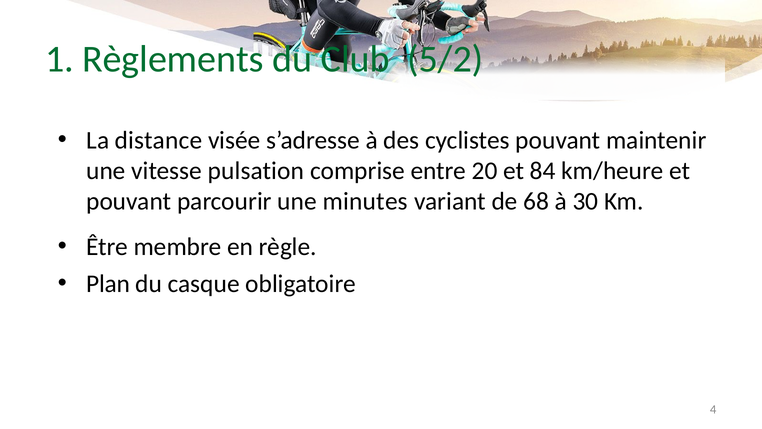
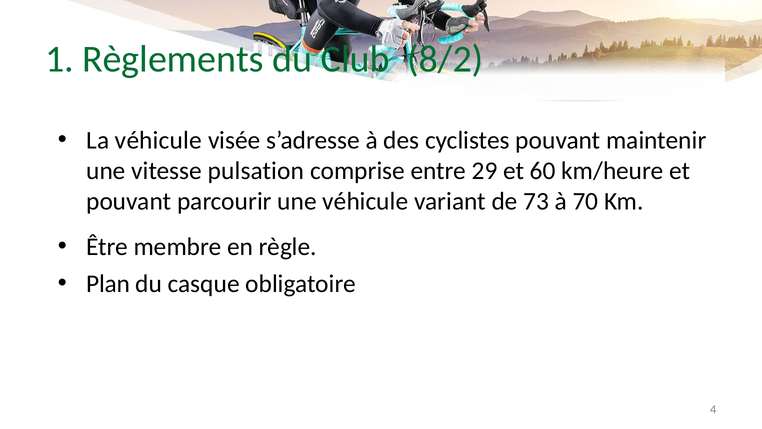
5/2: 5/2 -> 8/2
La distance: distance -> véhicule
20: 20 -> 29
84: 84 -> 60
une minutes: minutes -> véhicule
68: 68 -> 73
30: 30 -> 70
